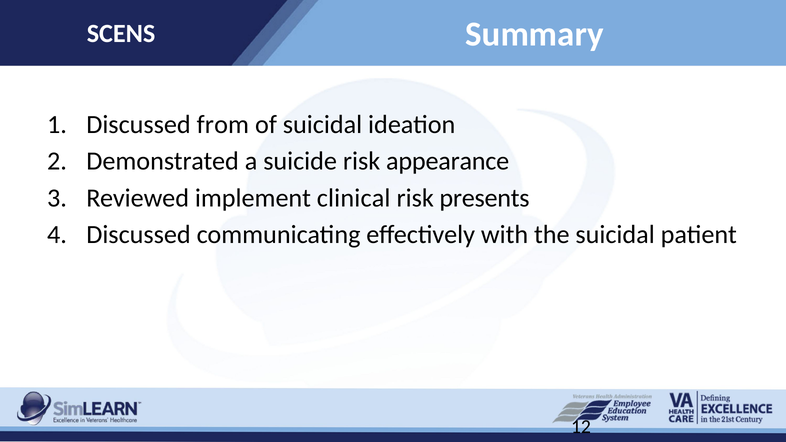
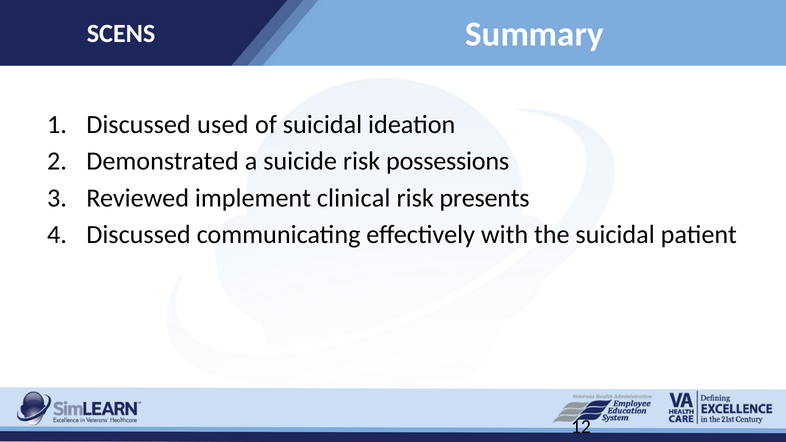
from: from -> used
appearance: appearance -> possessions
